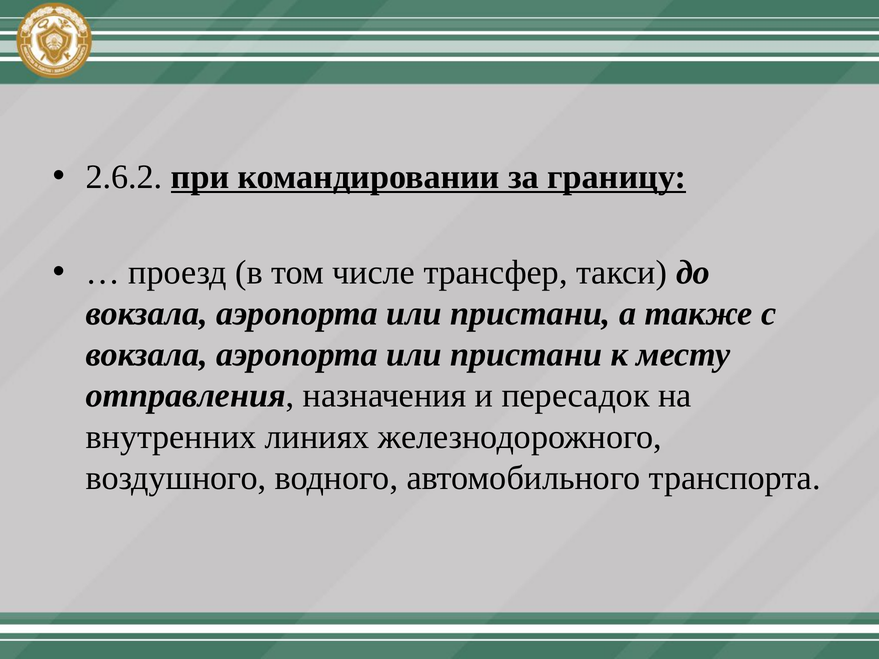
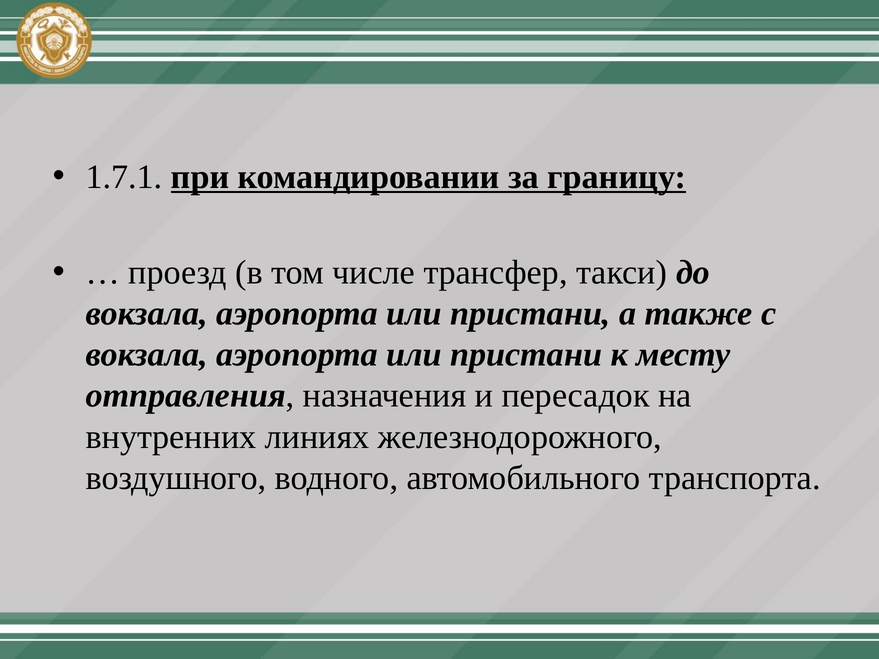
2.6.2: 2.6.2 -> 1.7.1
